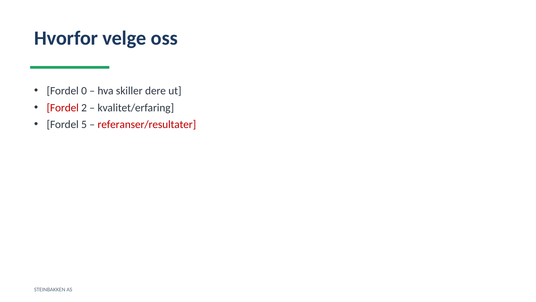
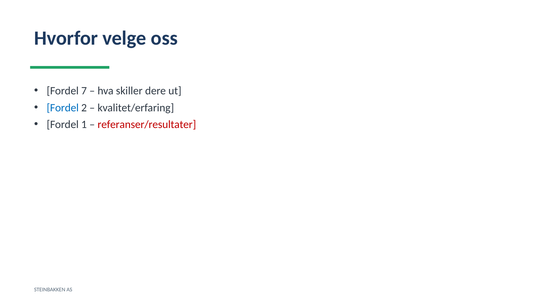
0: 0 -> 7
Fordel at (63, 108) colour: red -> blue
5: 5 -> 1
